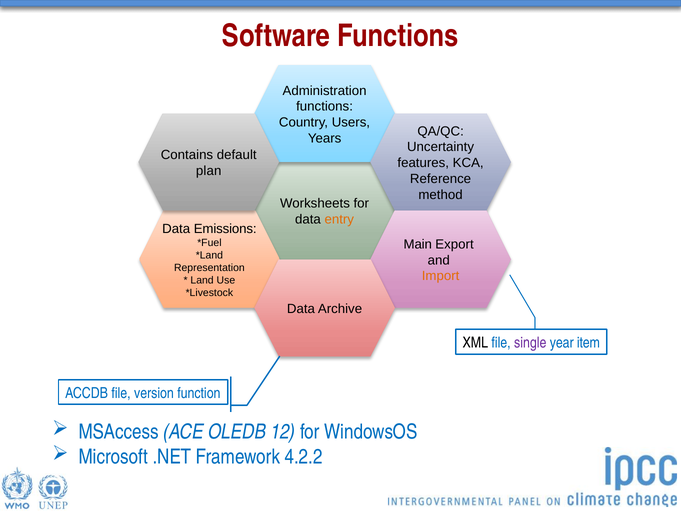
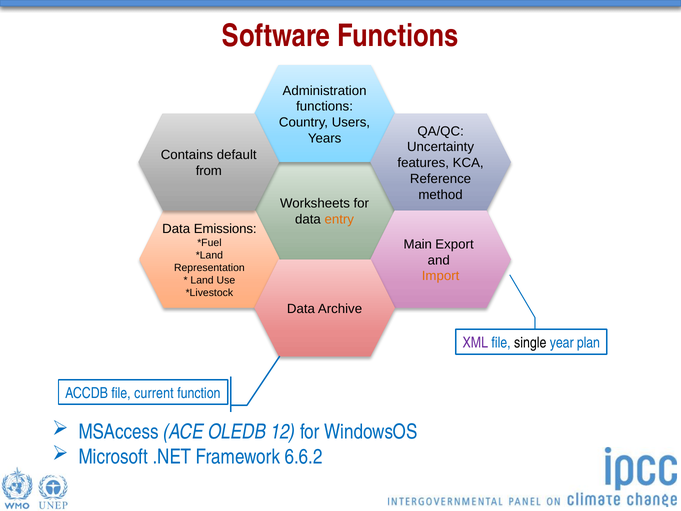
plan: plan -> from
XML colour: black -> purple
single colour: purple -> black
item: item -> plan
version: version -> current
4.2.2: 4.2.2 -> 6.6.2
